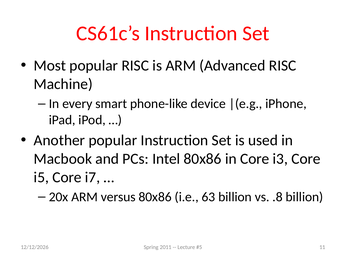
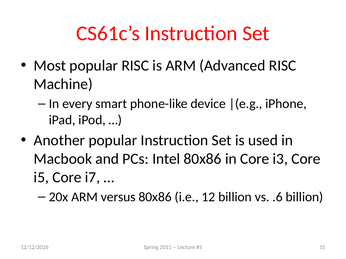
63: 63 -> 12
.8: .8 -> .6
